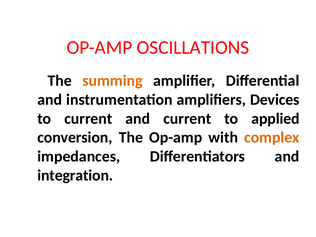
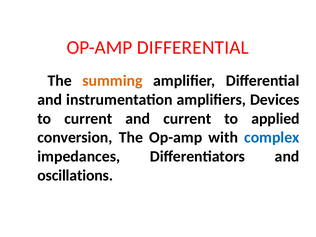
OP-AMP OSCILLATIONS: OSCILLATIONS -> DIFFERENTIAL
complex colour: orange -> blue
integration: integration -> oscillations
